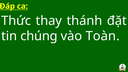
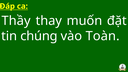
Thức: Thức -> Thầy
thánh: thánh -> muốn
